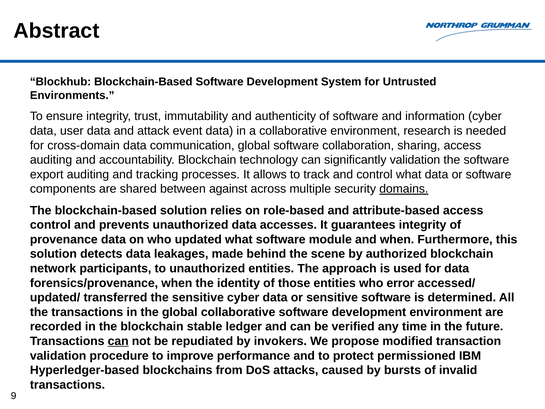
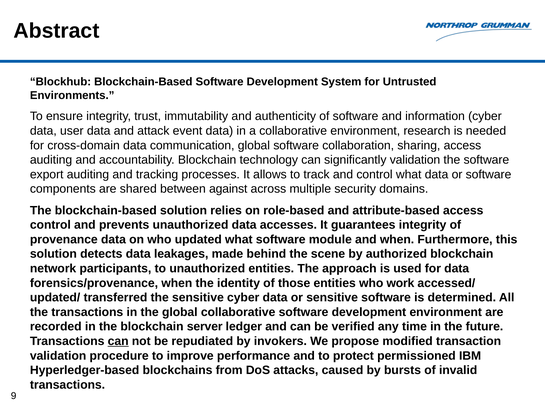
domains underline: present -> none
error: error -> work
stable: stable -> server
